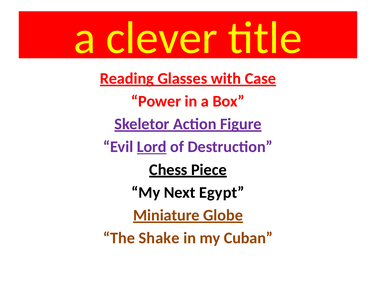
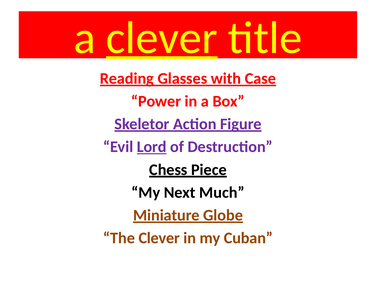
clever at (162, 38) underline: none -> present
Egypt: Egypt -> Much
The Shake: Shake -> Clever
